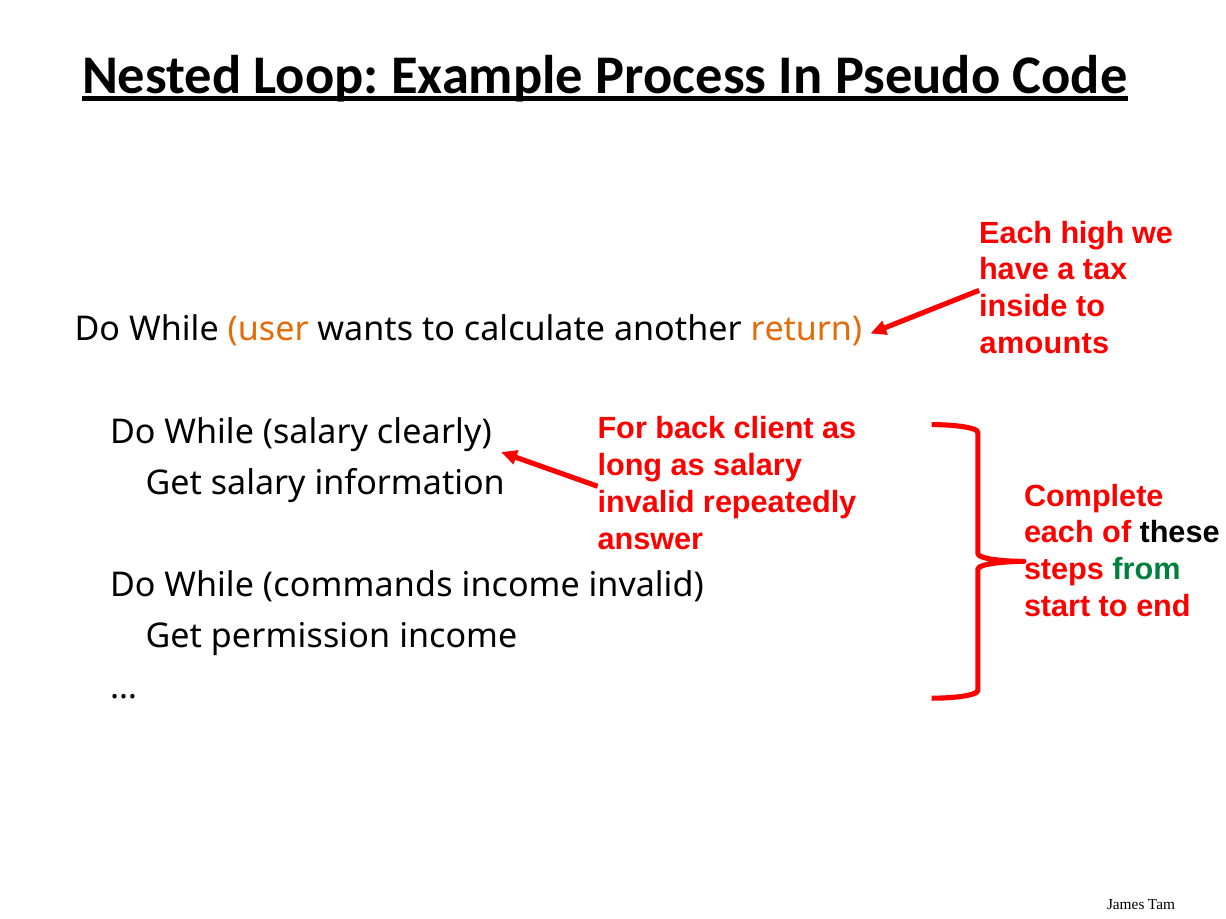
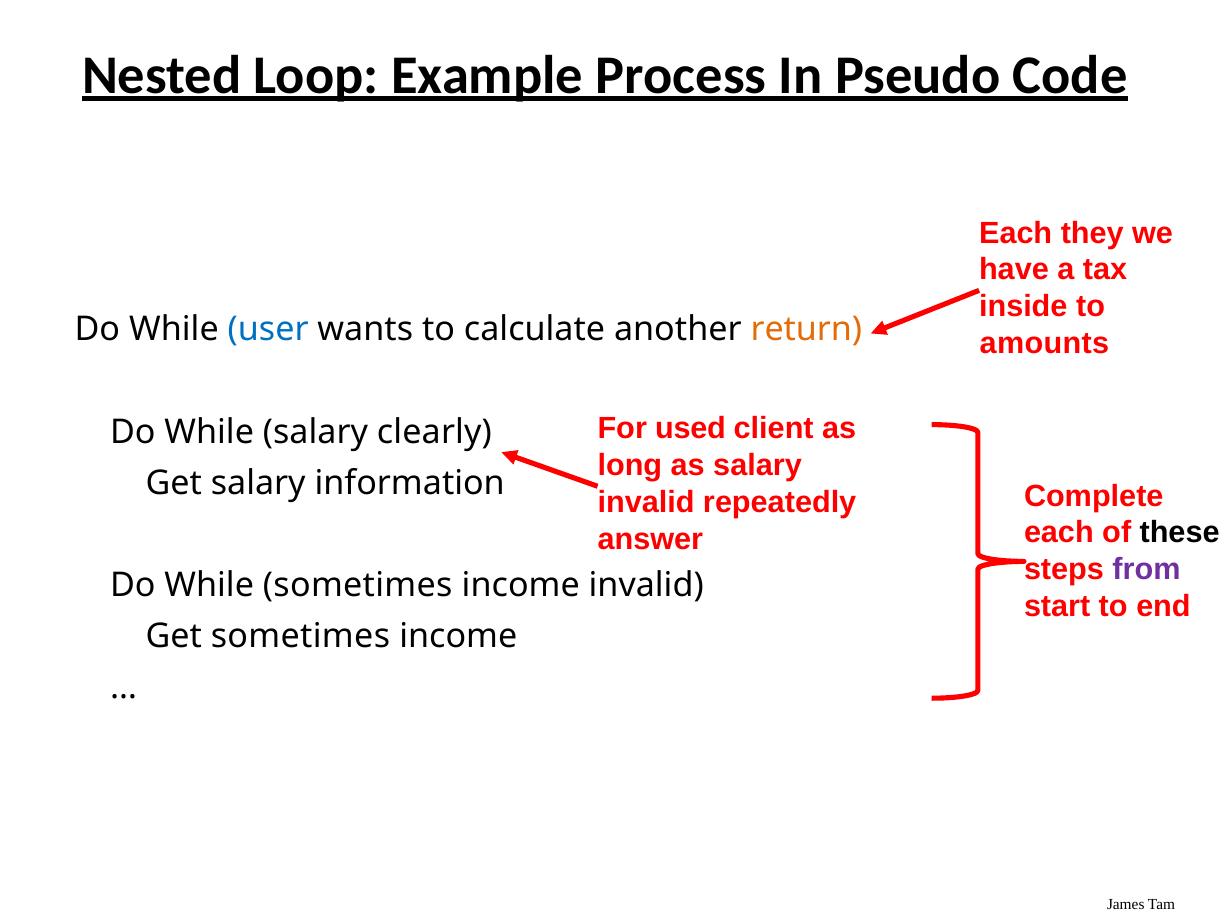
high: high -> they
user colour: orange -> blue
back: back -> used
from colour: green -> purple
While commands: commands -> sometimes
Get permission: permission -> sometimes
